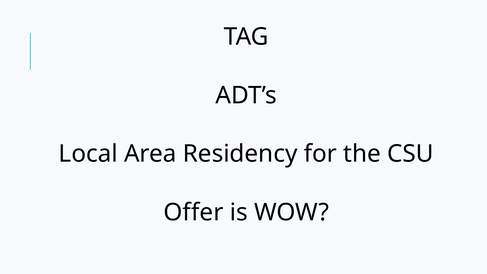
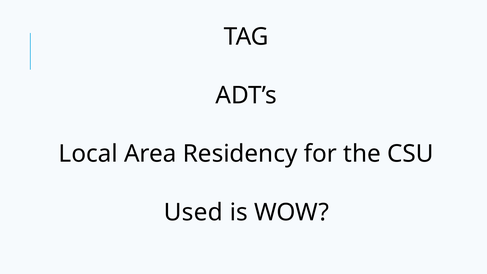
Offer: Offer -> Used
